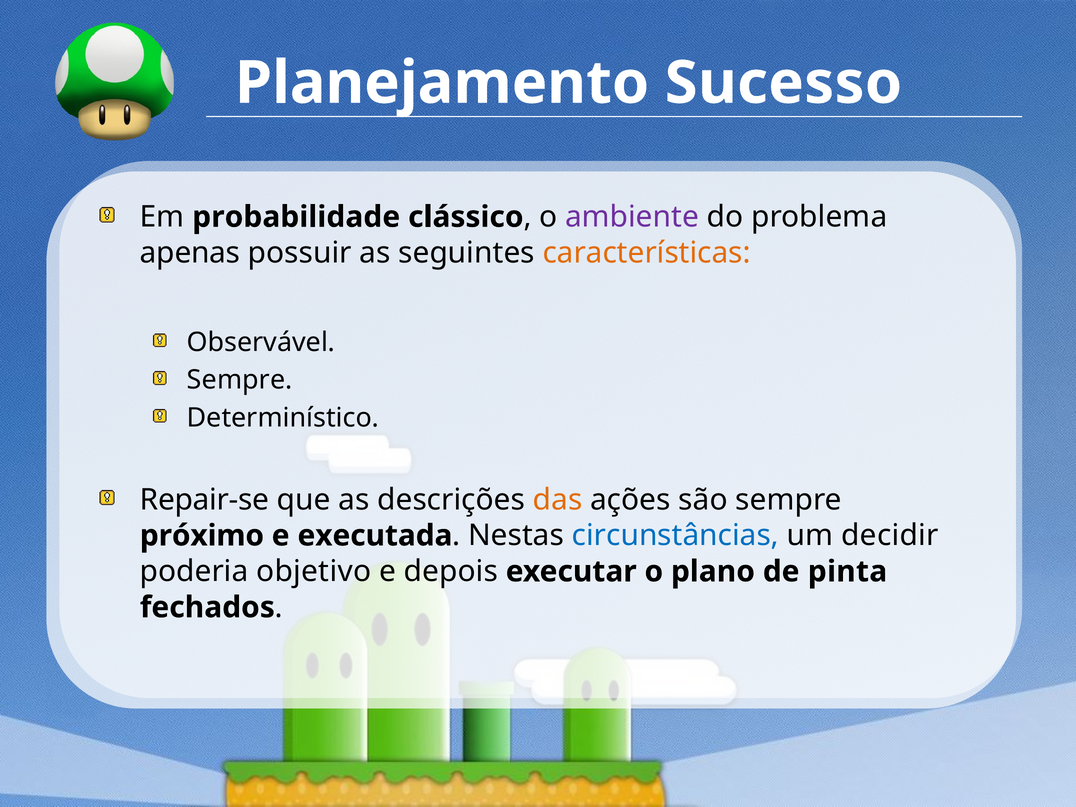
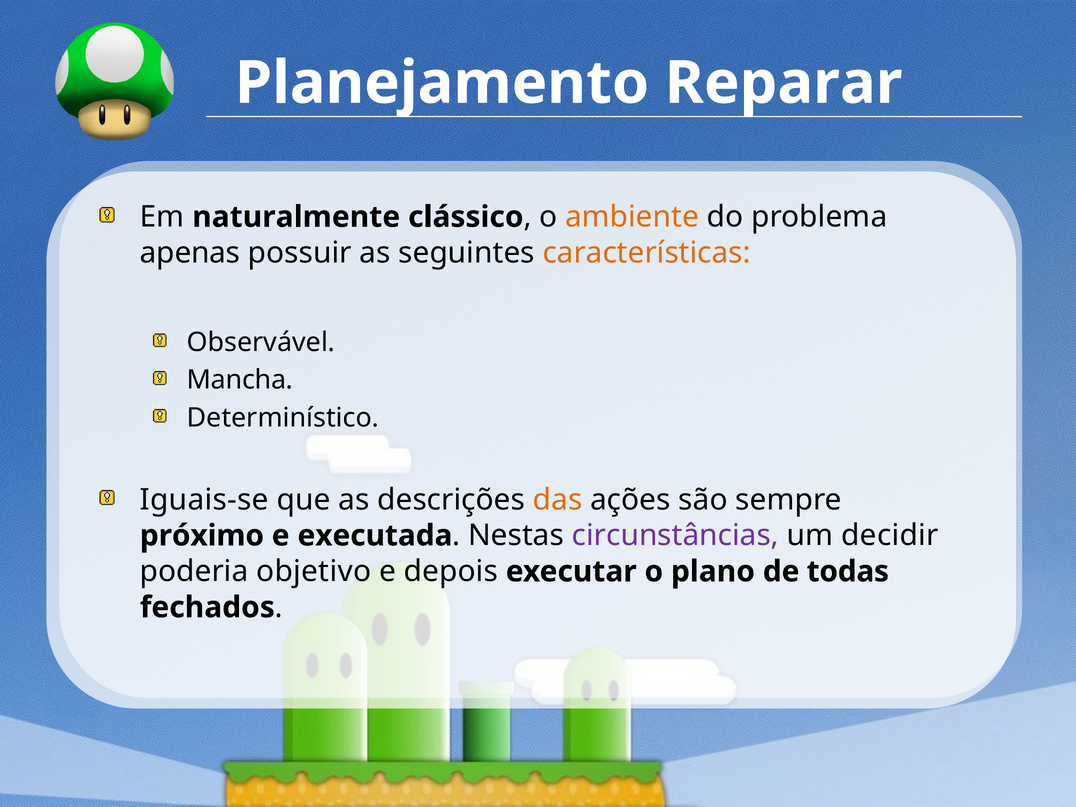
Sucesso: Sucesso -> Reparar
probabilidade: probabilidade -> naturalmente
ambiente colour: purple -> orange
Sempre at (240, 380): Sempre -> Mancha
Repair-se: Repair-se -> Iguais-se
circunstâncias colour: blue -> purple
pinta: pinta -> todas
